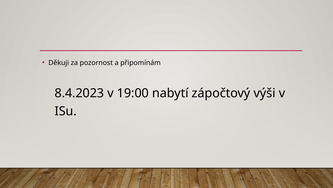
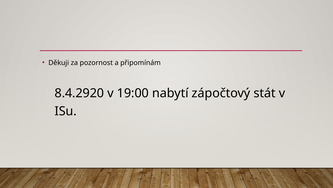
8.4.2023: 8.4.2023 -> 8.4.2920
výši: výši -> stát
